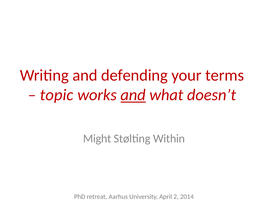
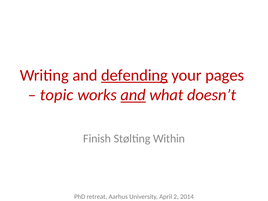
defending underline: none -> present
terms: terms -> pages
Might: Might -> Finish
